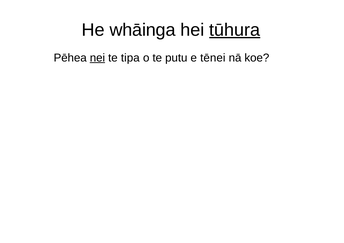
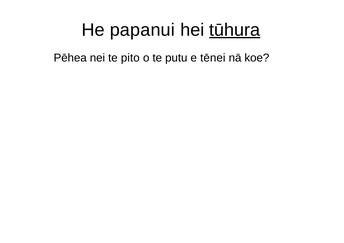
whāinga: whāinga -> papanui
nei underline: present -> none
tipa: tipa -> pito
